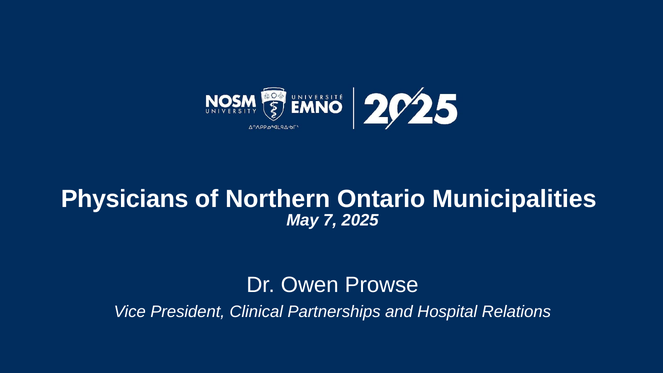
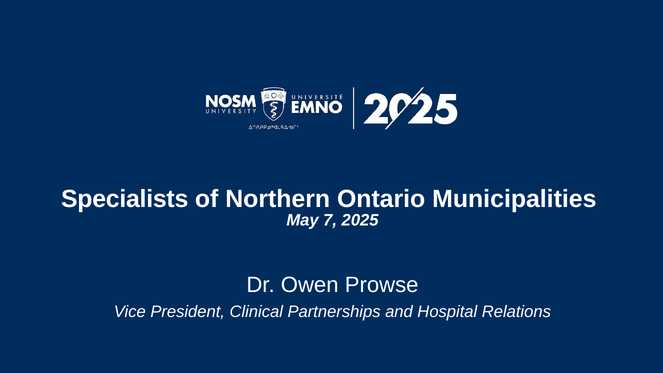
Physicians: Physicians -> Specialists
